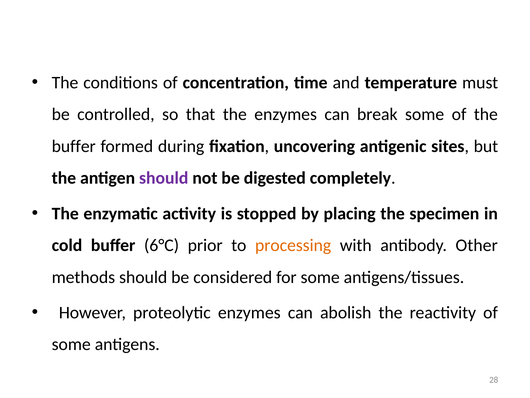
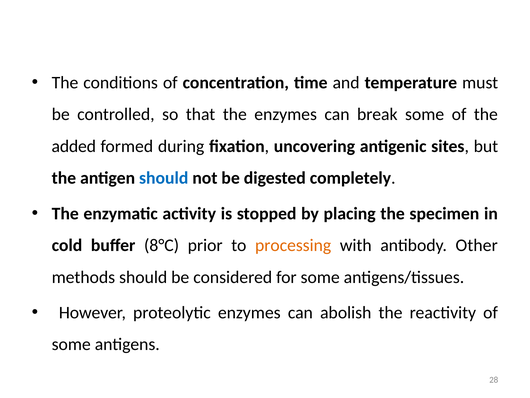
buffer at (74, 146): buffer -> added
should at (164, 178) colour: purple -> blue
6°C: 6°C -> 8°C
